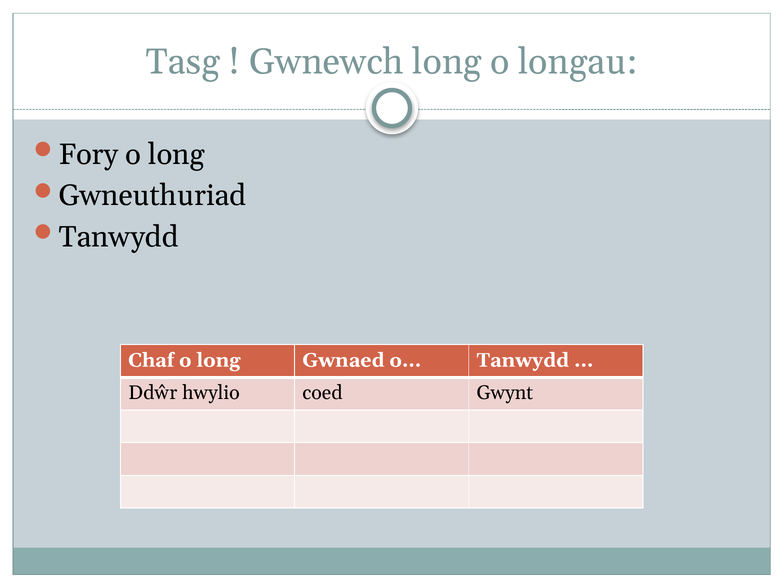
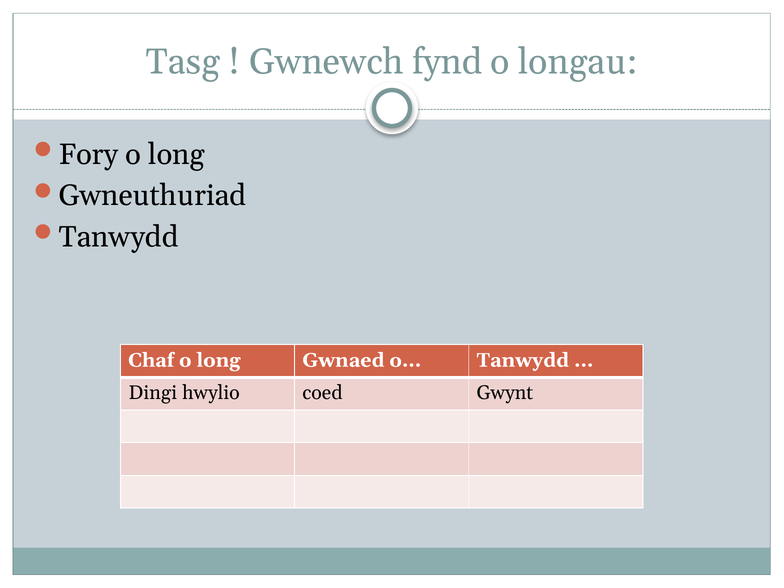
Gwnewch long: long -> fynd
Ddŵr: Ddŵr -> Dingi
